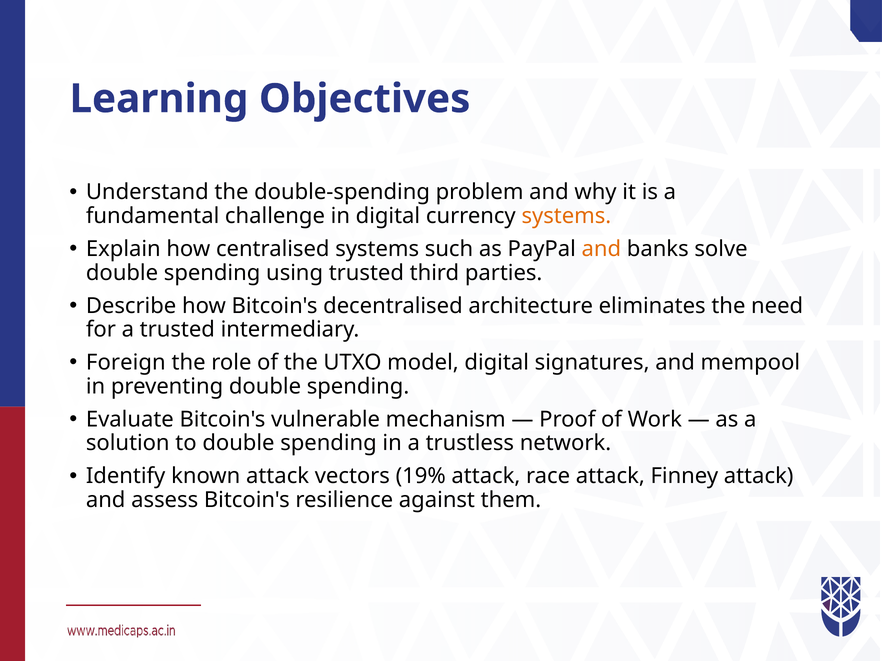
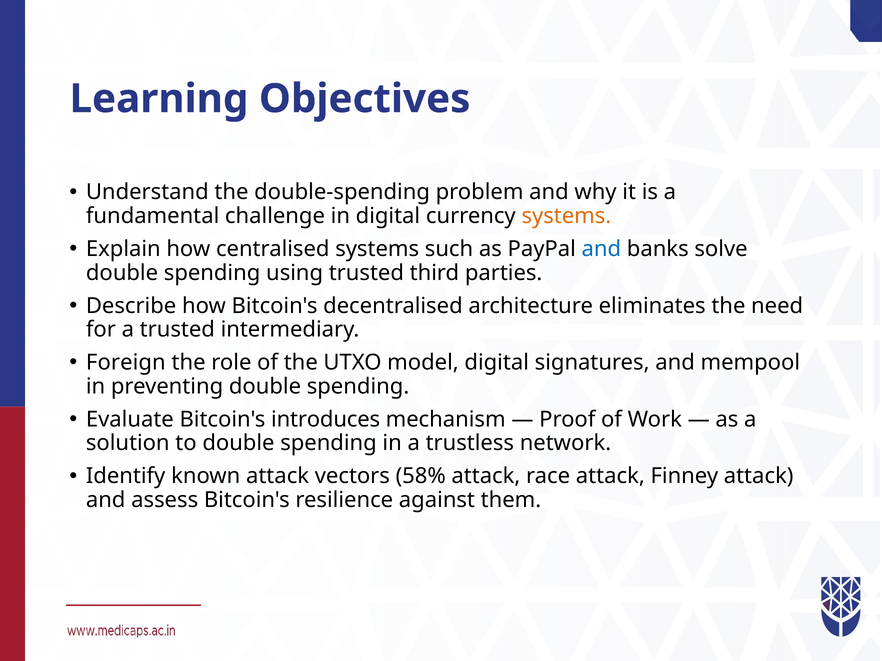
and at (601, 249) colour: orange -> blue
vulnerable: vulnerable -> introduces
19%: 19% -> 58%
